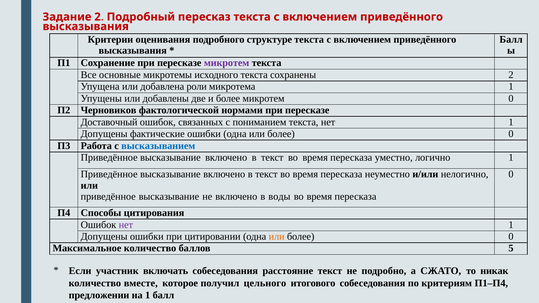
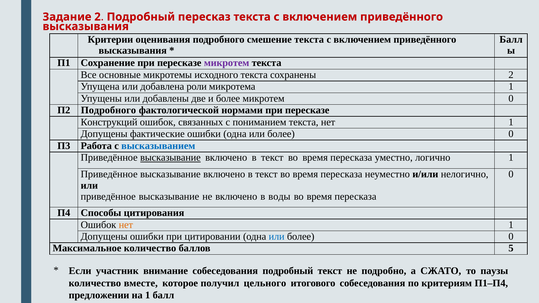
структуре: структуре -> смешение
П2 Черновиков: Черновиков -> Подробного
Доставочный: Доставочный -> Конструкций
высказывание at (170, 158) underline: none -> present
нет at (126, 225) colour: purple -> orange
или at (277, 237) colour: orange -> blue
включать: включать -> внимание
собеседования расстояние: расстояние -> подробный
никак: никак -> паузы
